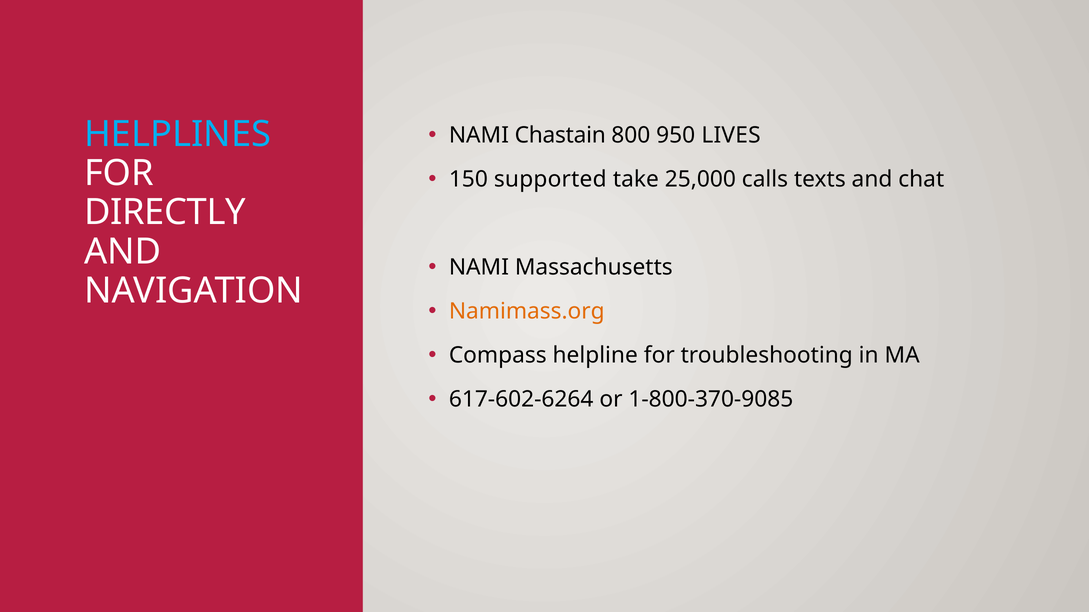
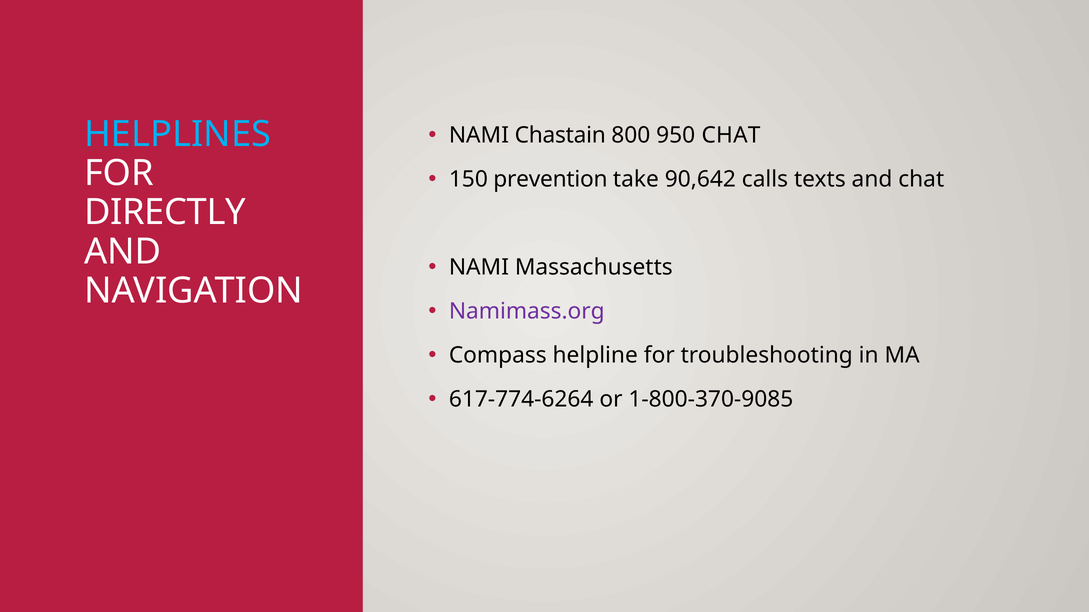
950 LIVES: LIVES -> CHAT
supported: supported -> prevention
25,000: 25,000 -> 90,642
Namimass.org colour: orange -> purple
617-602-6264: 617-602-6264 -> 617-774-6264
